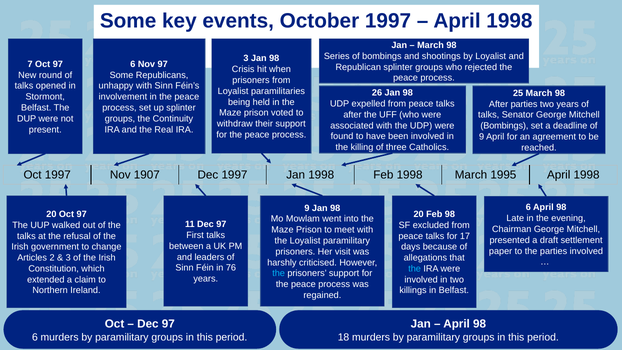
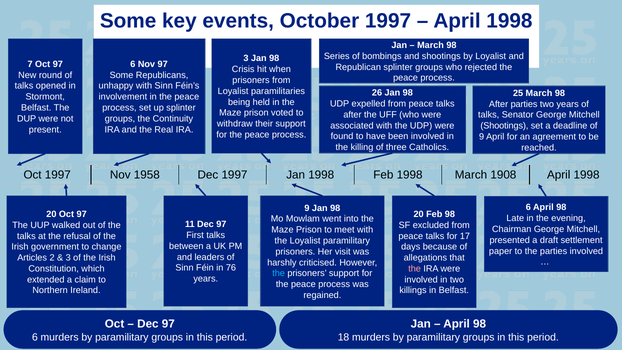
Bombings at (504, 126): Bombings -> Shootings
1907: 1907 -> 1958
1995: 1995 -> 1908
the at (415, 269) colour: light blue -> pink
